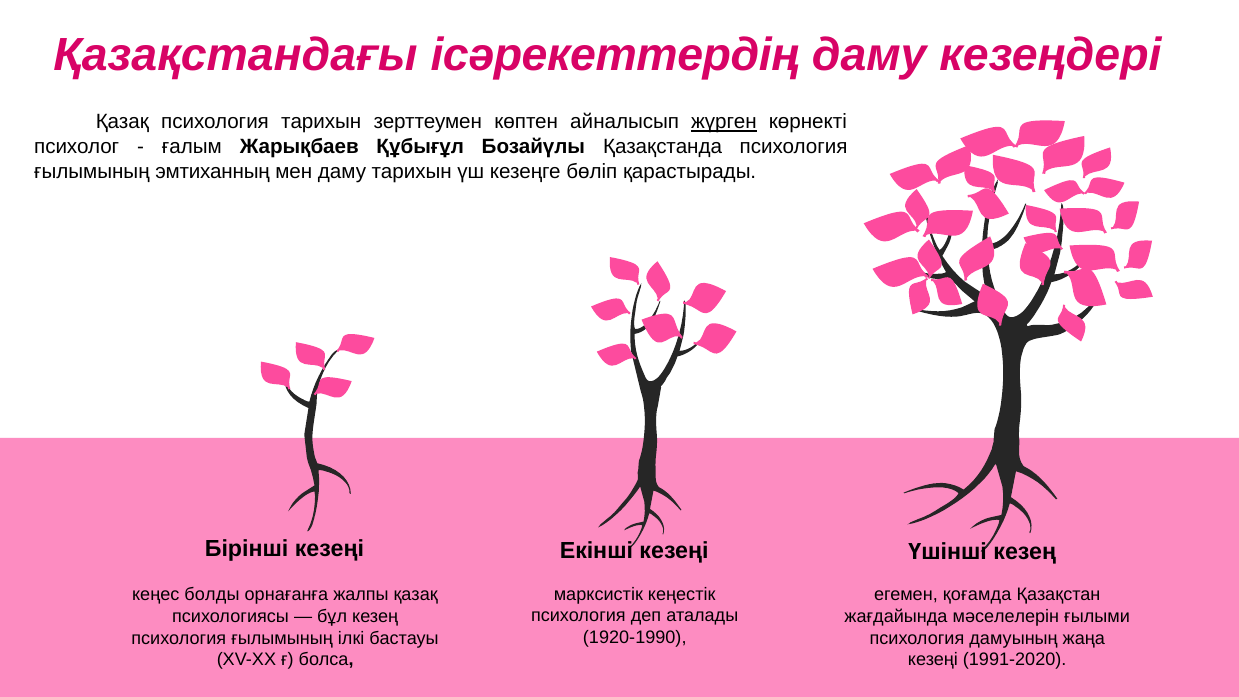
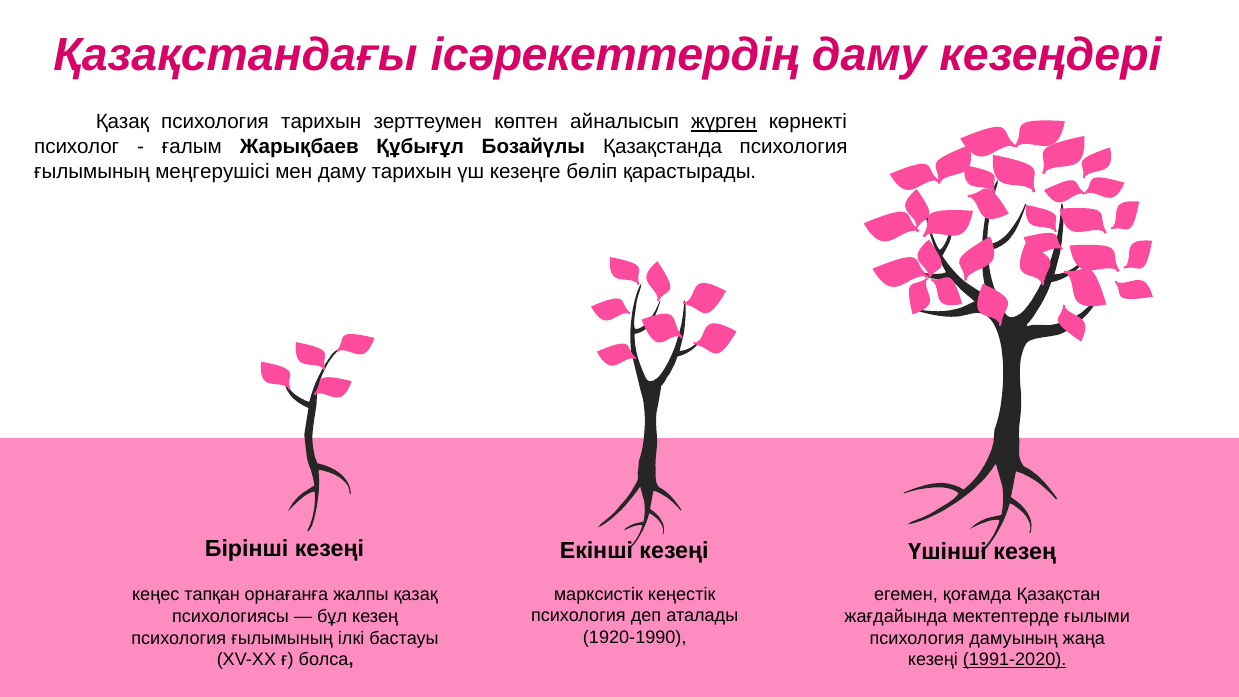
эмтиханның: эмтиханның -> меңгерушісі
болды: болды -> тапқан
мәселелерін: мәселелерін -> мектептерде
1991-2020 underline: none -> present
